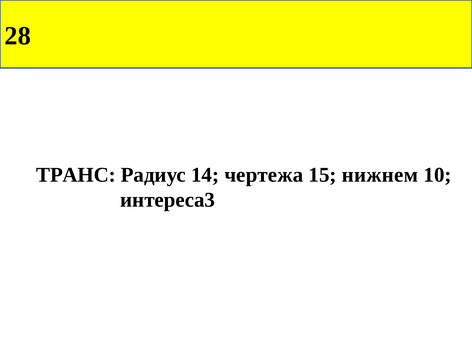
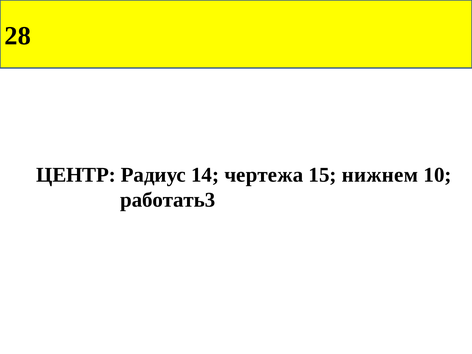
ТРАНС: ТРАНС -> ЦЕНТР
интереса3: интереса3 -> работать3
